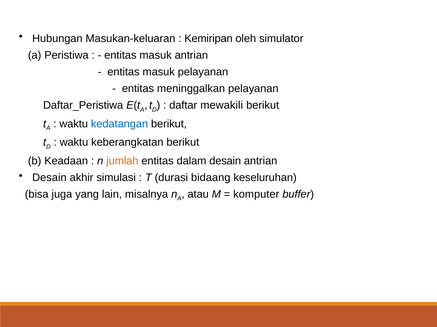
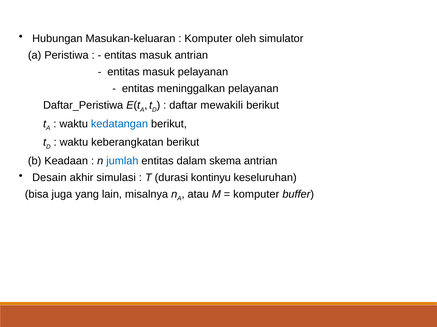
Kemiripan at (208, 39): Kemiripan -> Komputer
jumlah colour: orange -> blue
dalam desain: desain -> skema
bidaang: bidaang -> kontinyu
